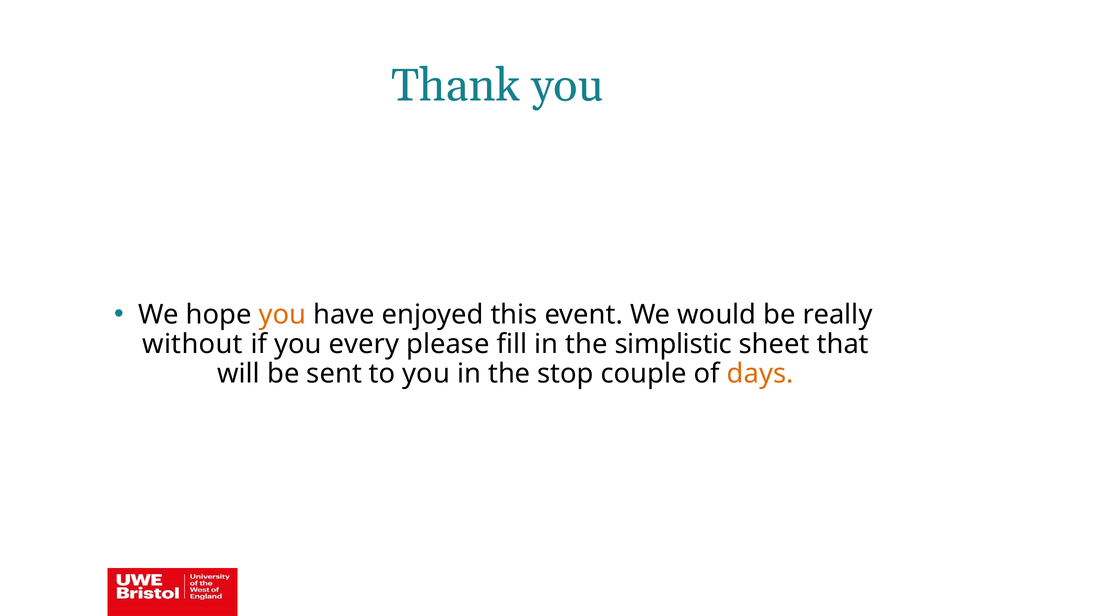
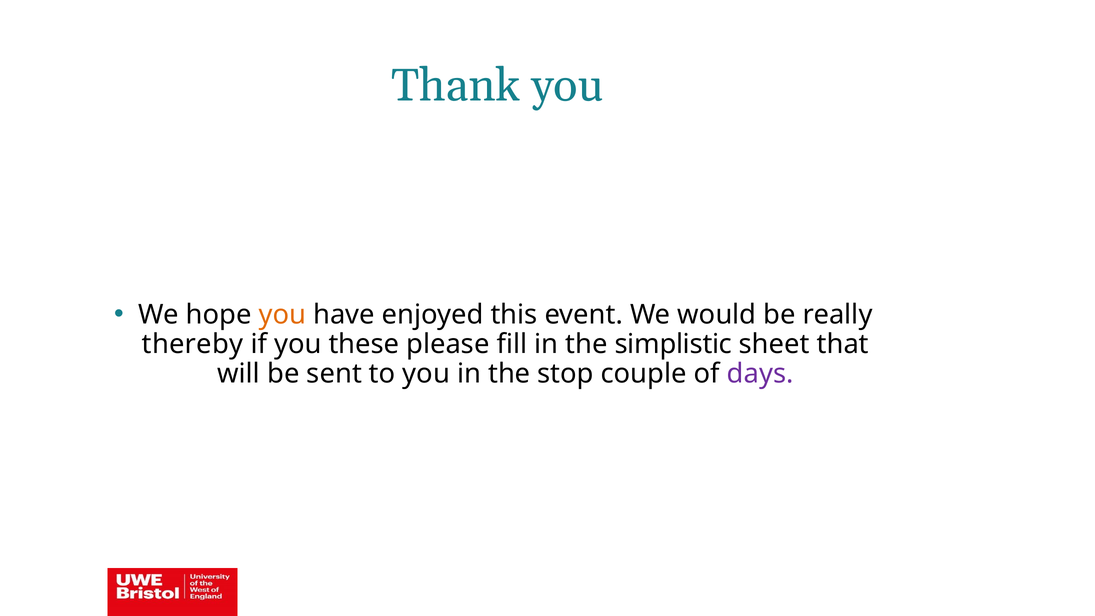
without: without -> thereby
every: every -> these
days colour: orange -> purple
